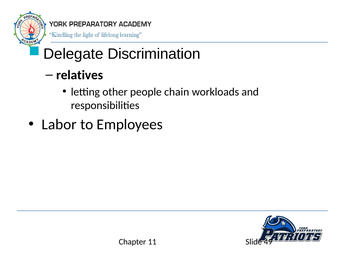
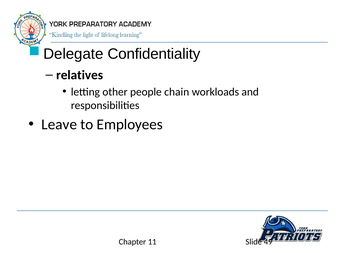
Discrimination: Discrimination -> Confidentiality
Labor: Labor -> Leave
